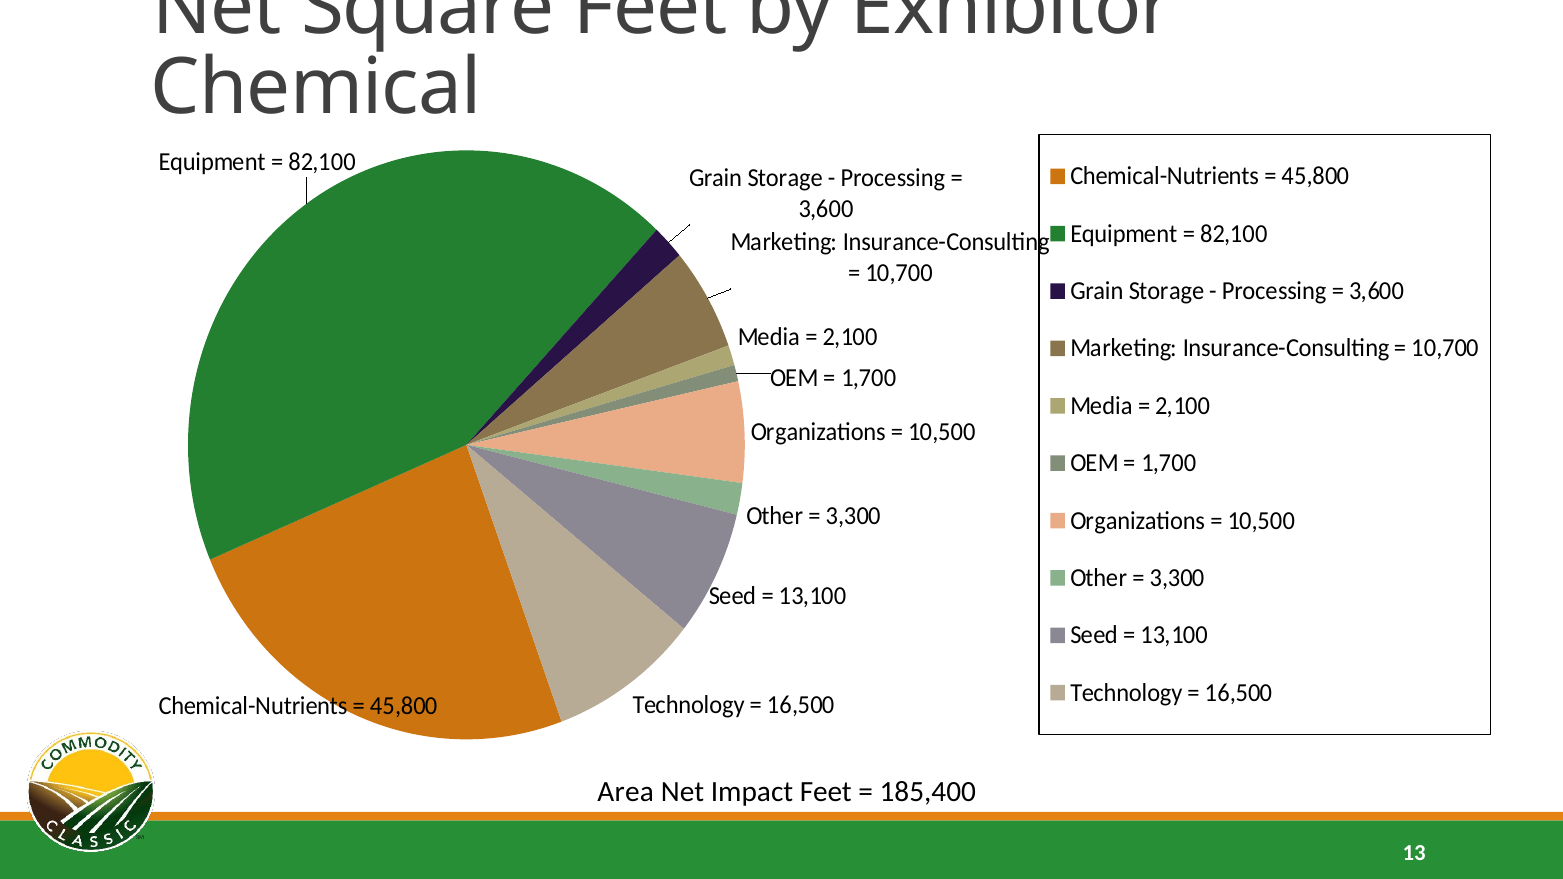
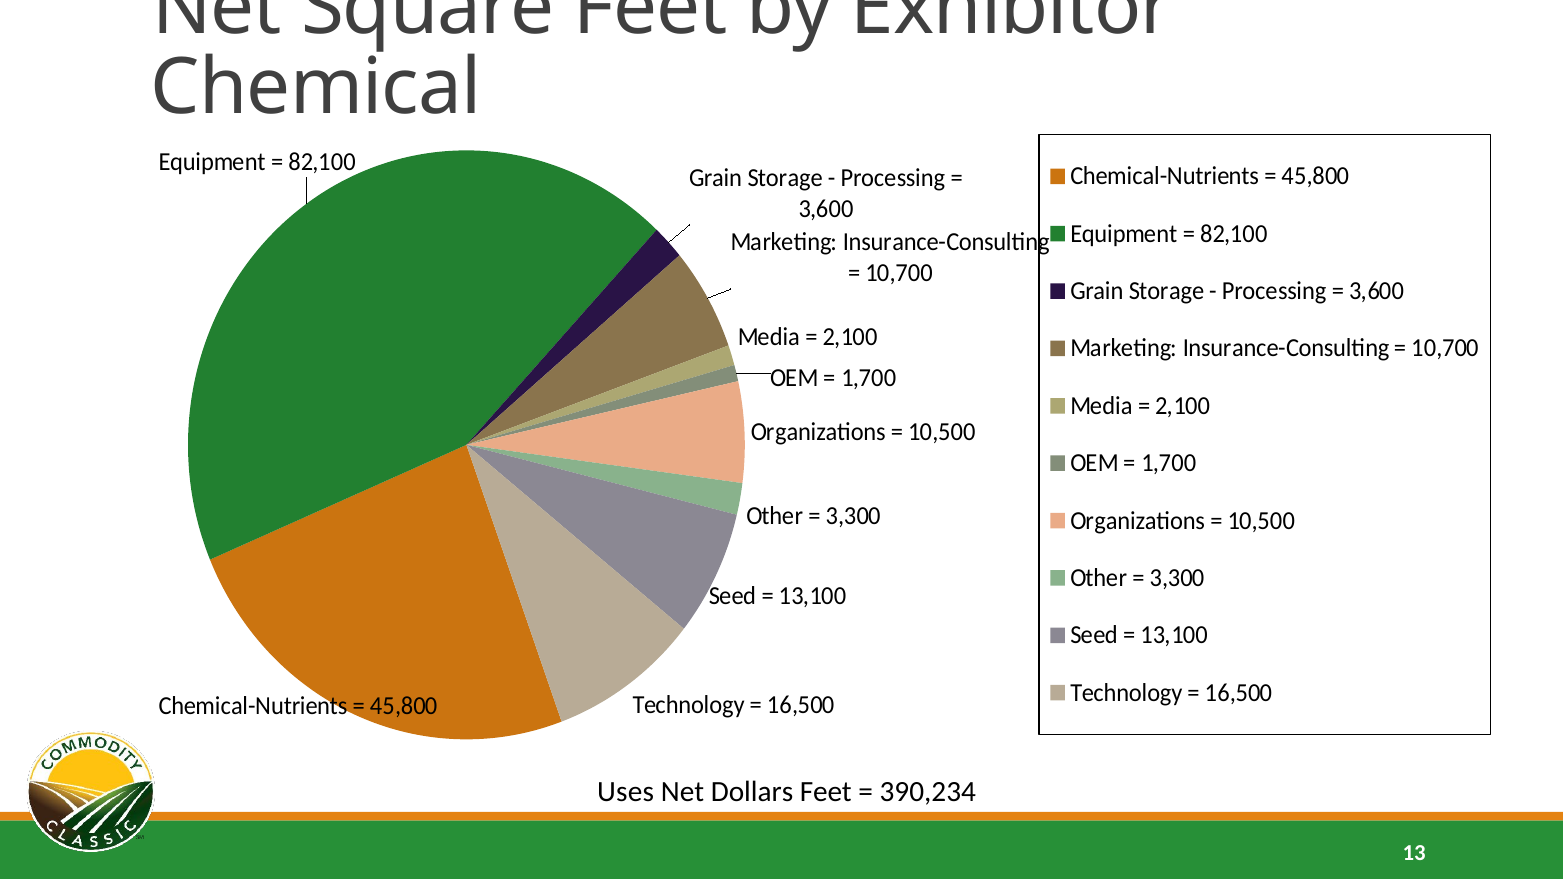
Area: Area -> Uses
Impact: Impact -> Dollars
185,400: 185,400 -> 390,234
